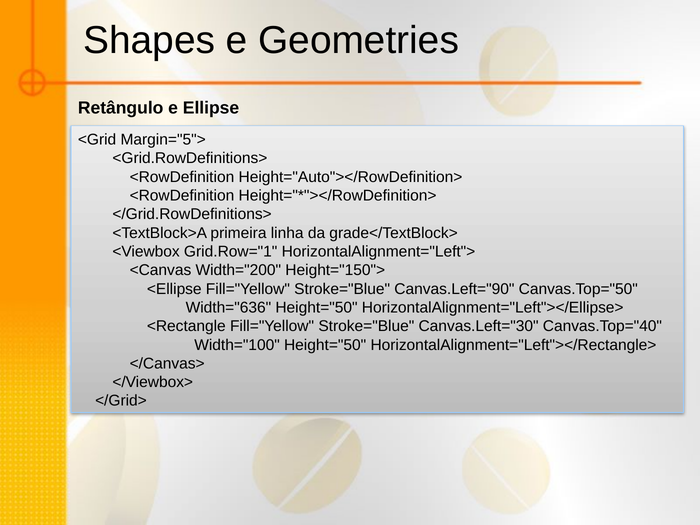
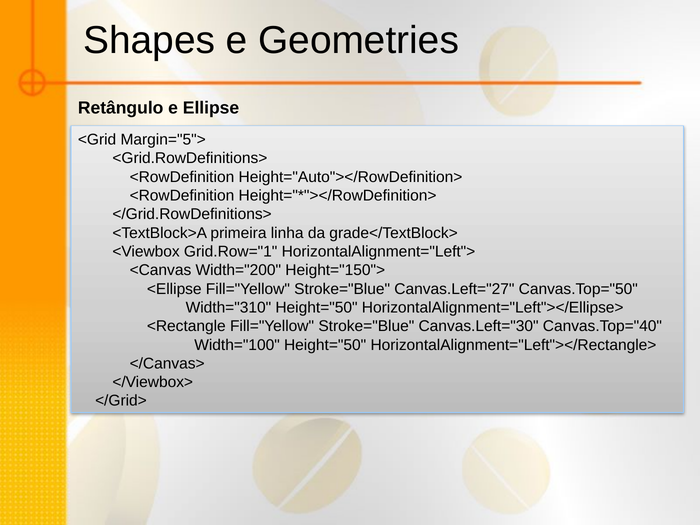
Canvas.Left="90: Canvas.Left="90 -> Canvas.Left="27
Width="636: Width="636 -> Width="310
